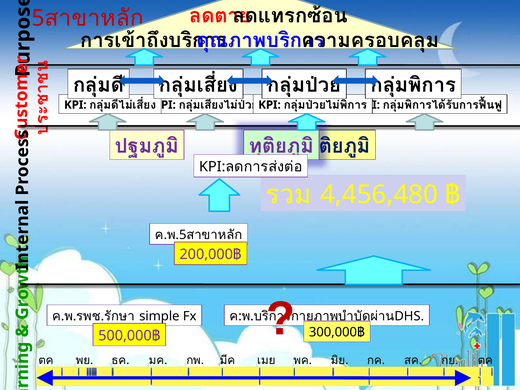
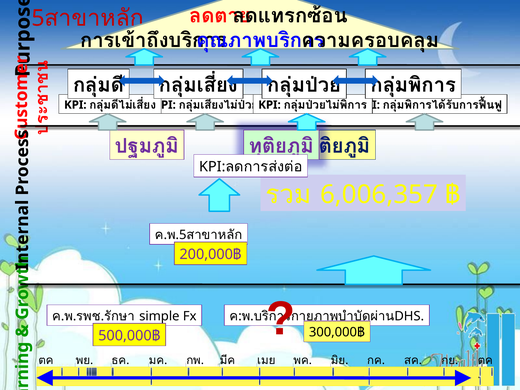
4,456,480: 4,456,480 -> 6,006,357
